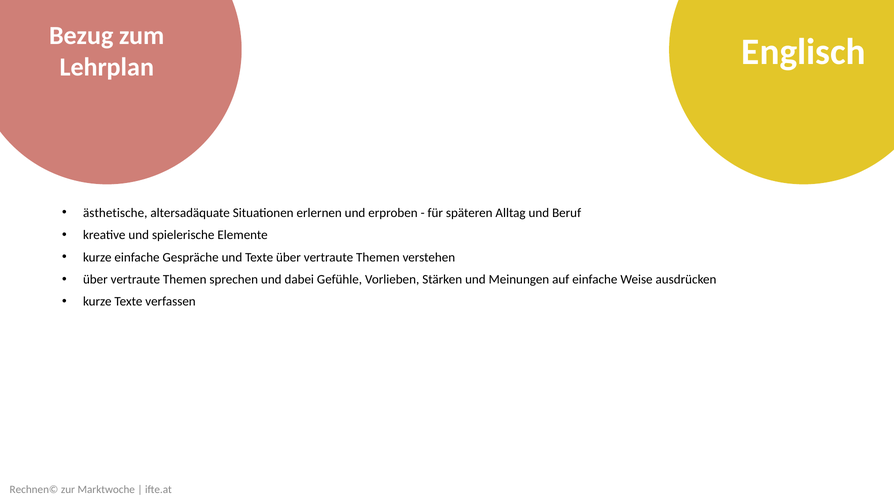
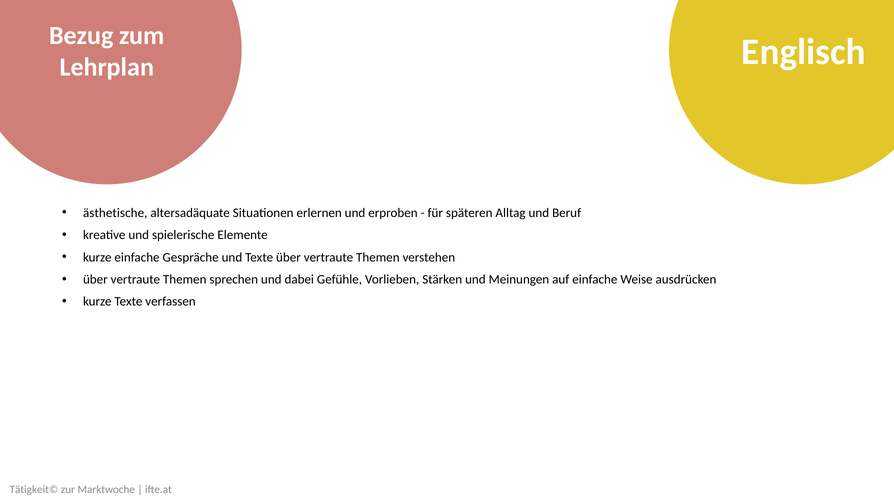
Rechnen©: Rechnen© -> Tätigkeit©
